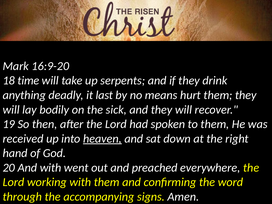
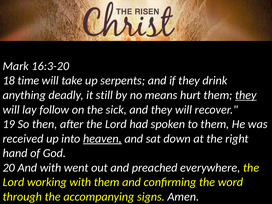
16:9-20: 16:9-20 -> 16:3-20
last: last -> still
they at (246, 95) underline: none -> present
bodily: bodily -> follow
